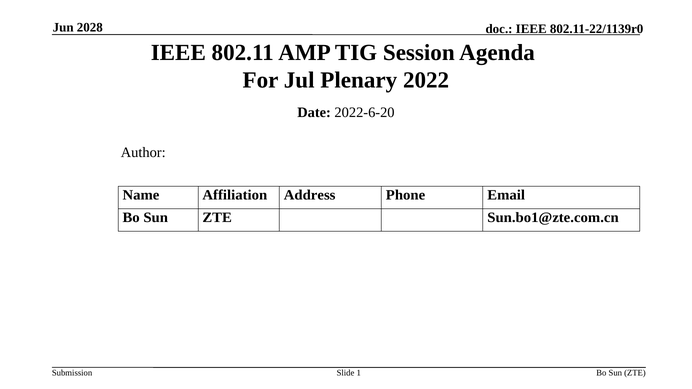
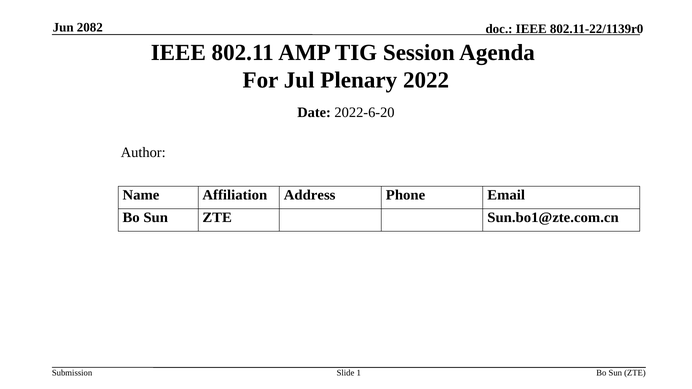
2028: 2028 -> 2082
